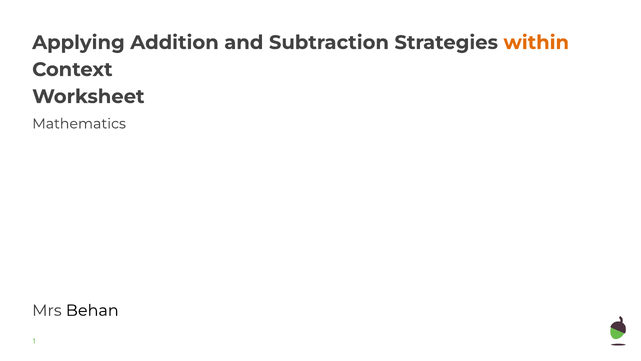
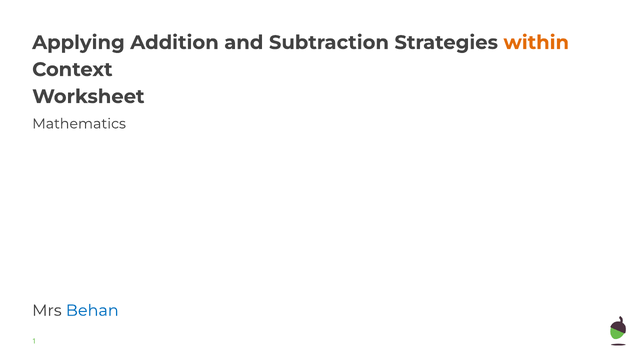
Behan colour: black -> blue
